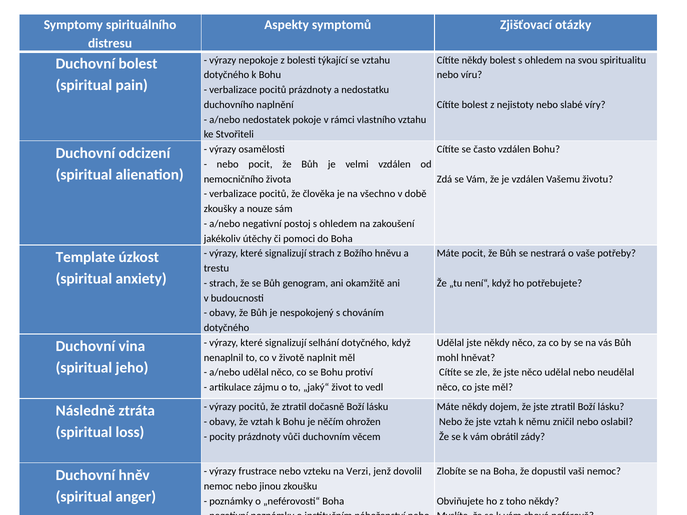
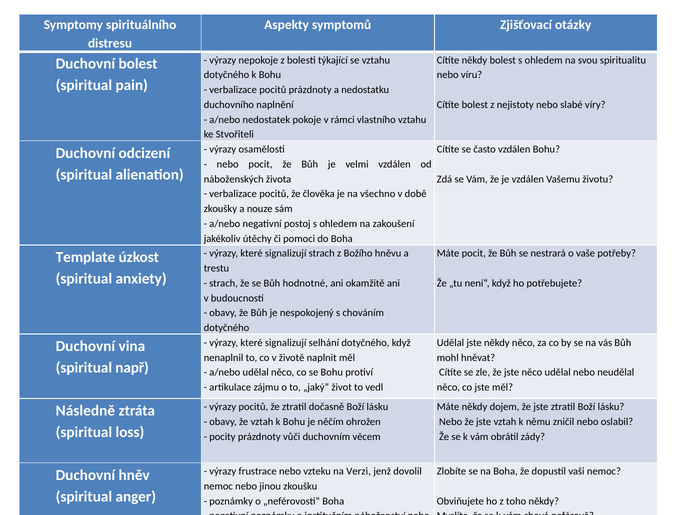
nemocničního: nemocničního -> náboženských
genogram: genogram -> hodnotné
spiritual jeho: jeho -> např
